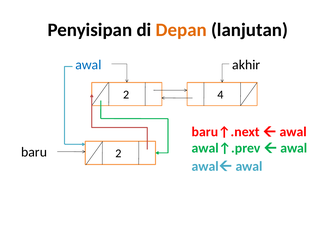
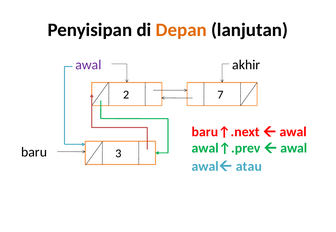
awal at (88, 65) colour: blue -> purple
4: 4 -> 7
baru 2: 2 -> 3
awal awal: awal -> atau
